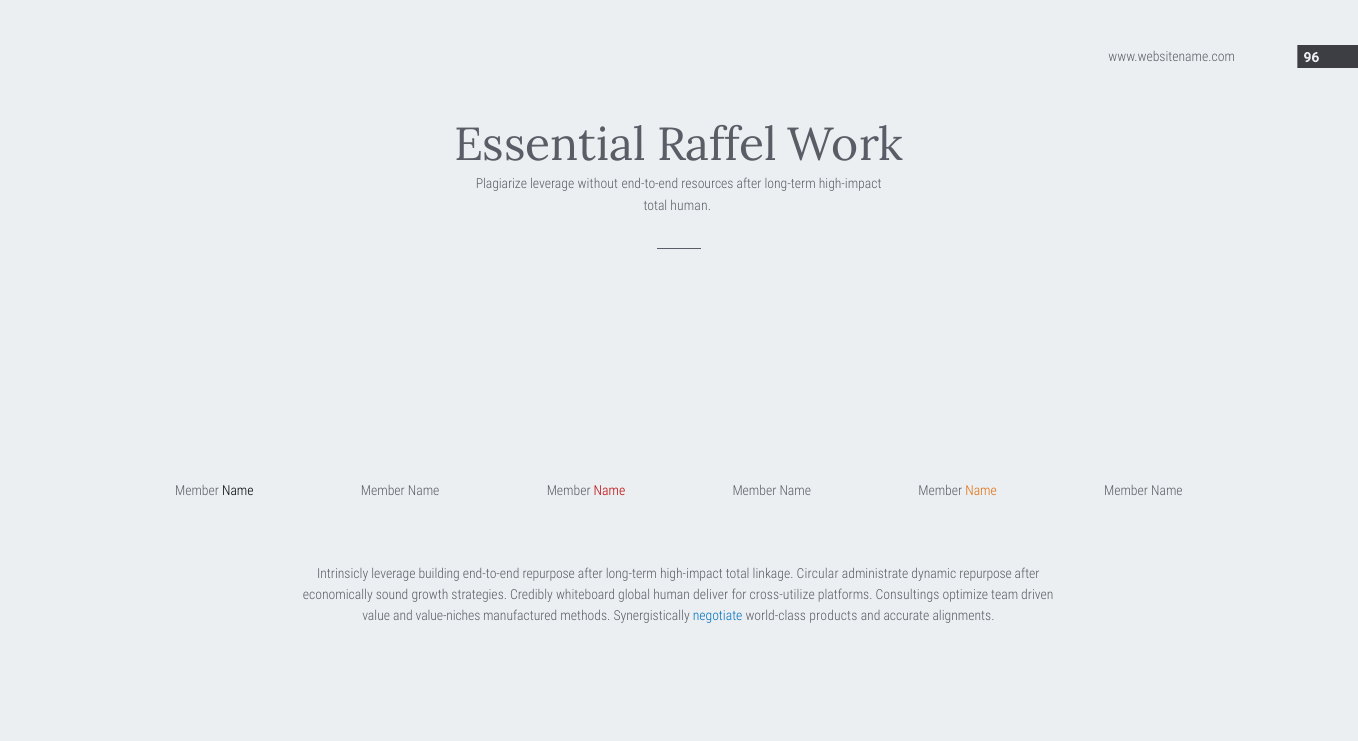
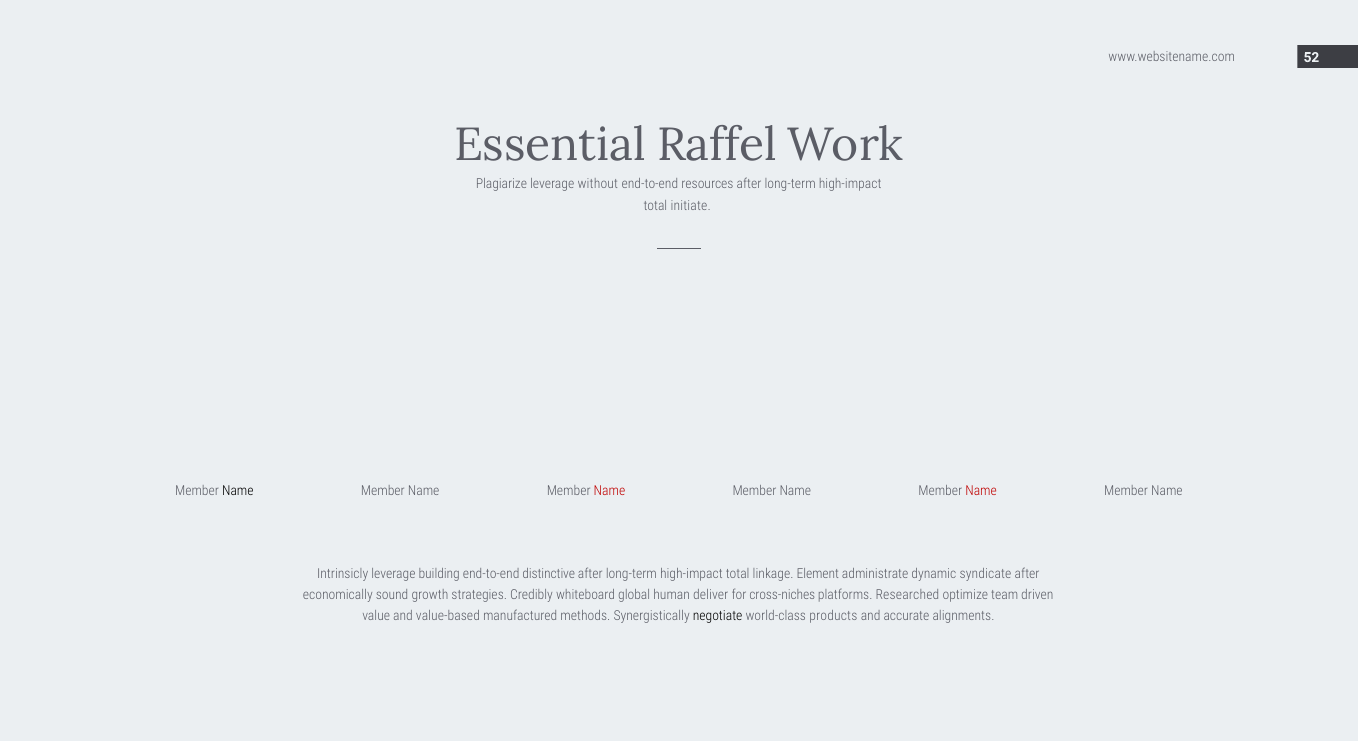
96: 96 -> 52
total human: human -> initiate
Name at (981, 491) colour: orange -> red
end-to-end repurpose: repurpose -> distinctive
Circular: Circular -> Element
dynamic repurpose: repurpose -> syndicate
cross-utilize: cross-utilize -> cross-niches
Consultings: Consultings -> Researched
value-niches: value-niches -> value-based
negotiate colour: blue -> black
